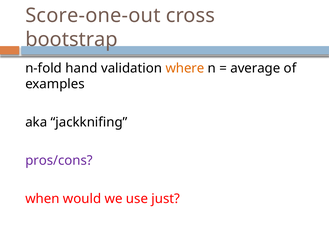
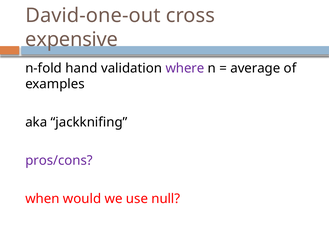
Score-one-out: Score-one-out -> David-one-out
bootstrap: bootstrap -> expensive
where colour: orange -> purple
just: just -> null
